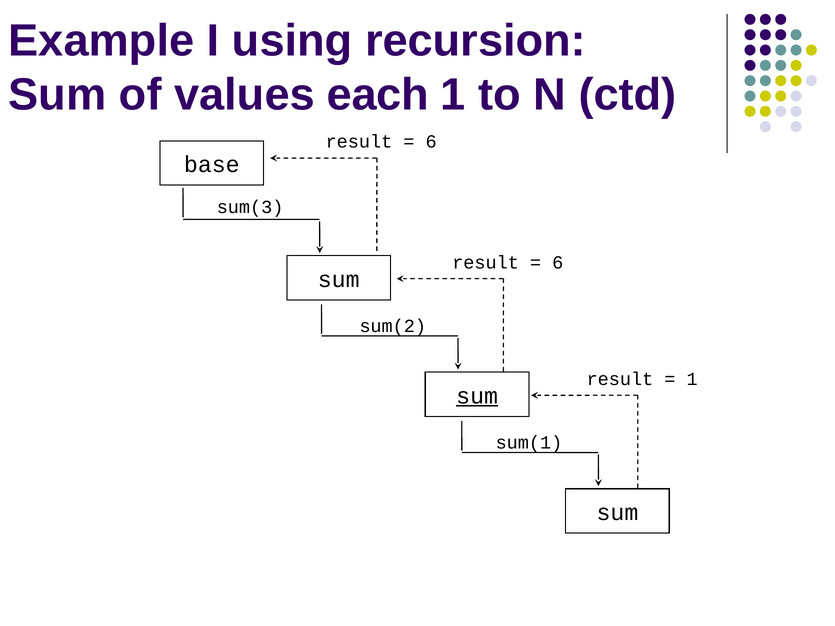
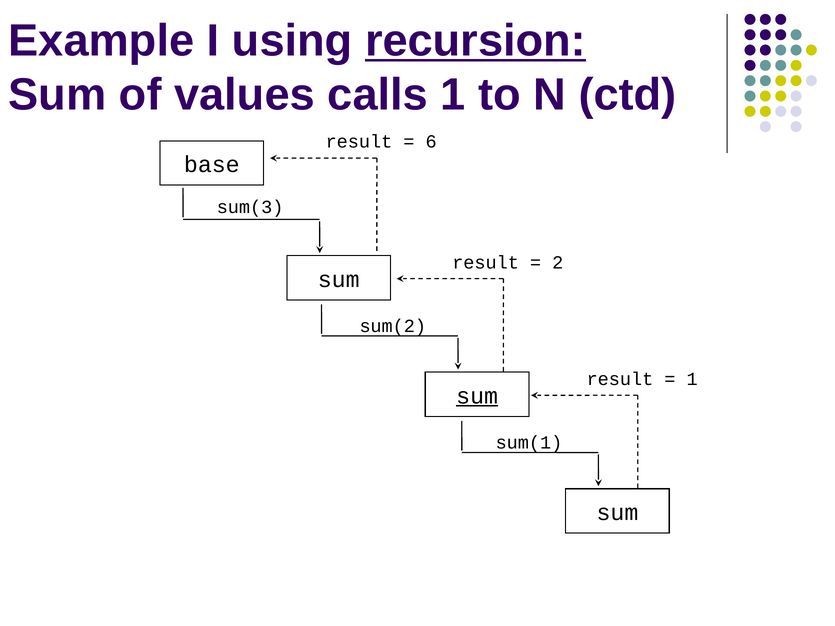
recursion underline: none -> present
each: each -> calls
6 at (558, 262): 6 -> 2
